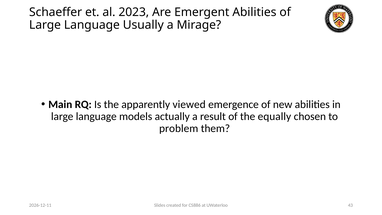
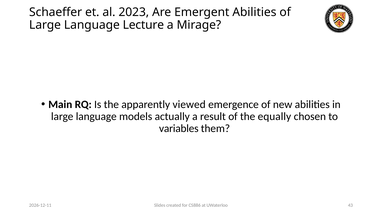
Usually: Usually -> Lecture
problem: problem -> variables
